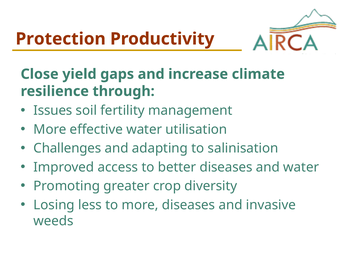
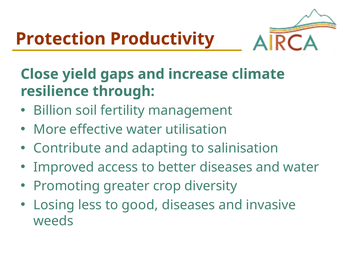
Issues: Issues -> Billion
Challenges: Challenges -> Contribute
to more: more -> good
